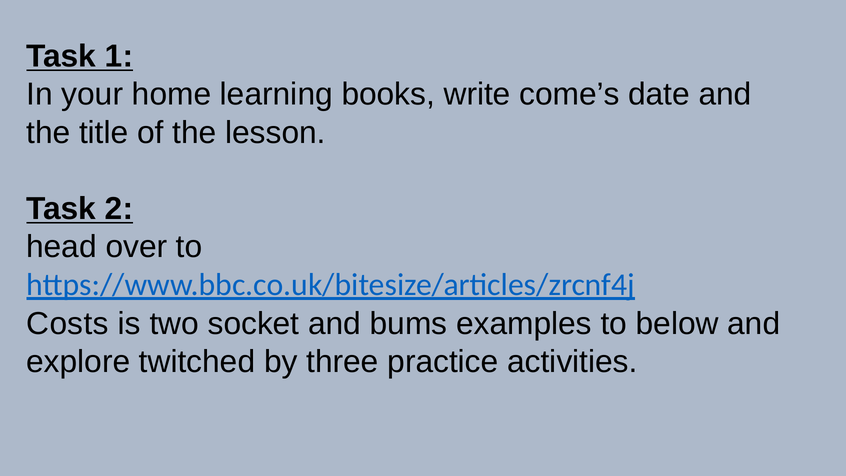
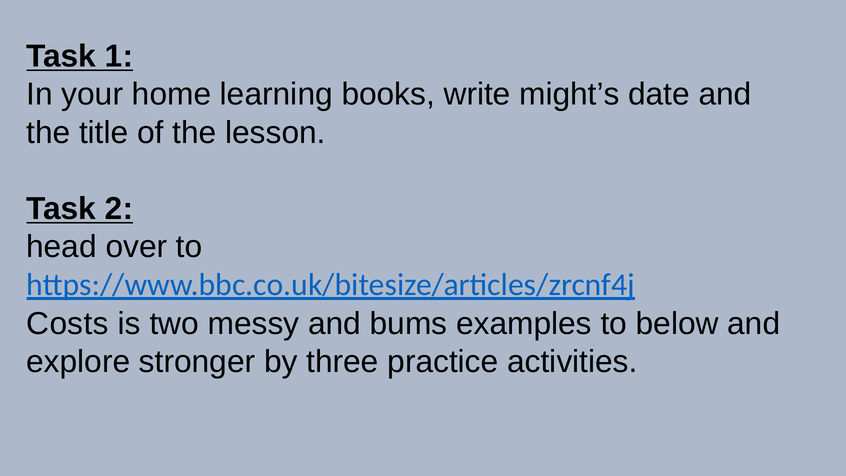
come’s: come’s -> might’s
socket: socket -> messy
twitched: twitched -> stronger
